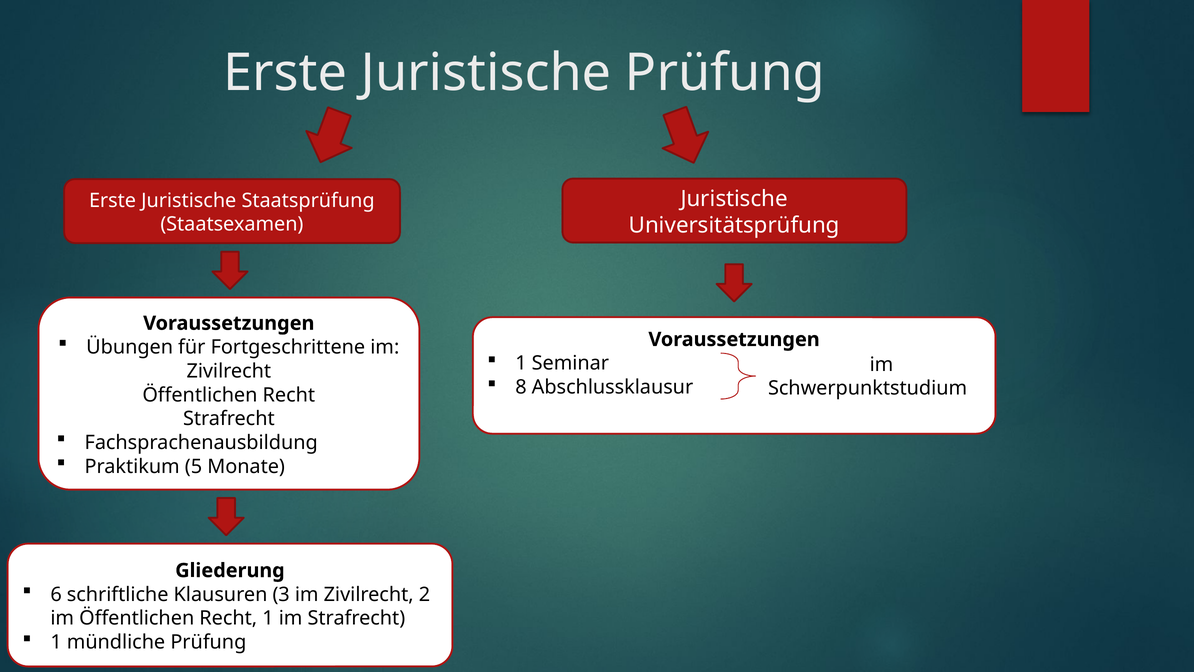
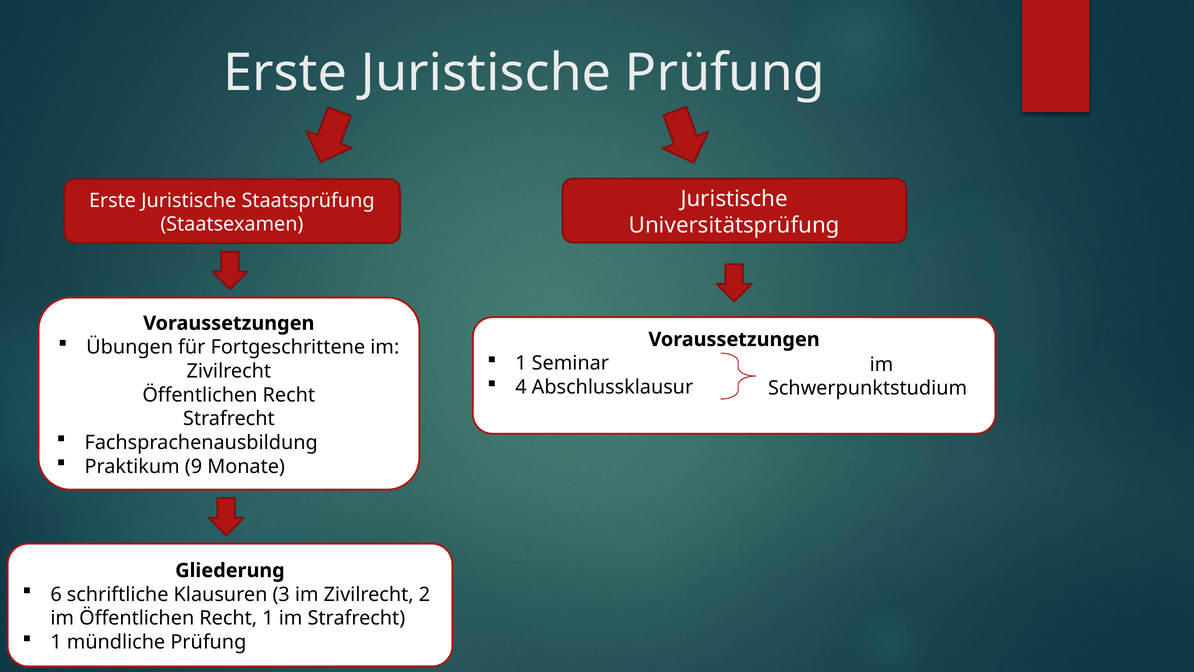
8: 8 -> 4
5: 5 -> 9
